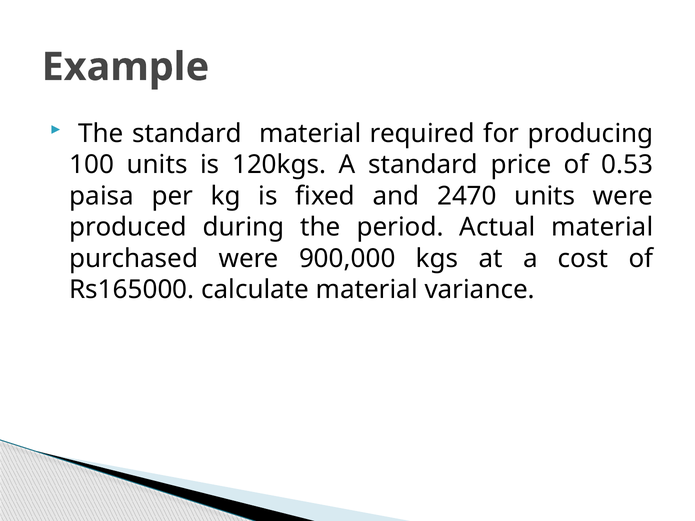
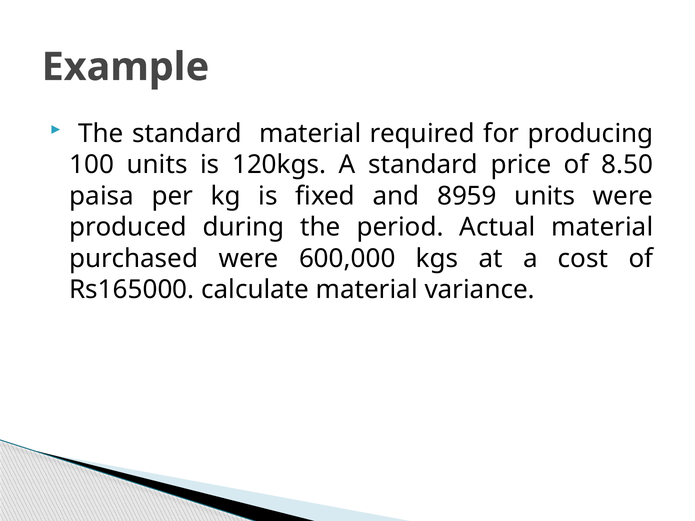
0.53: 0.53 -> 8.50
2470: 2470 -> 8959
900,000: 900,000 -> 600,000
